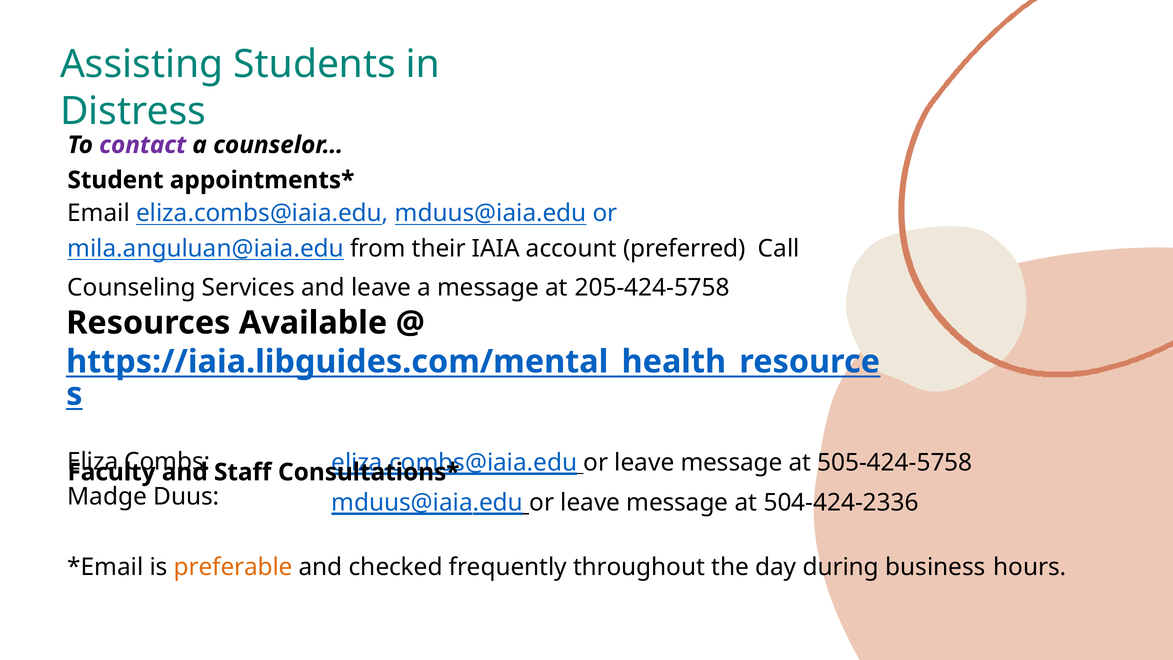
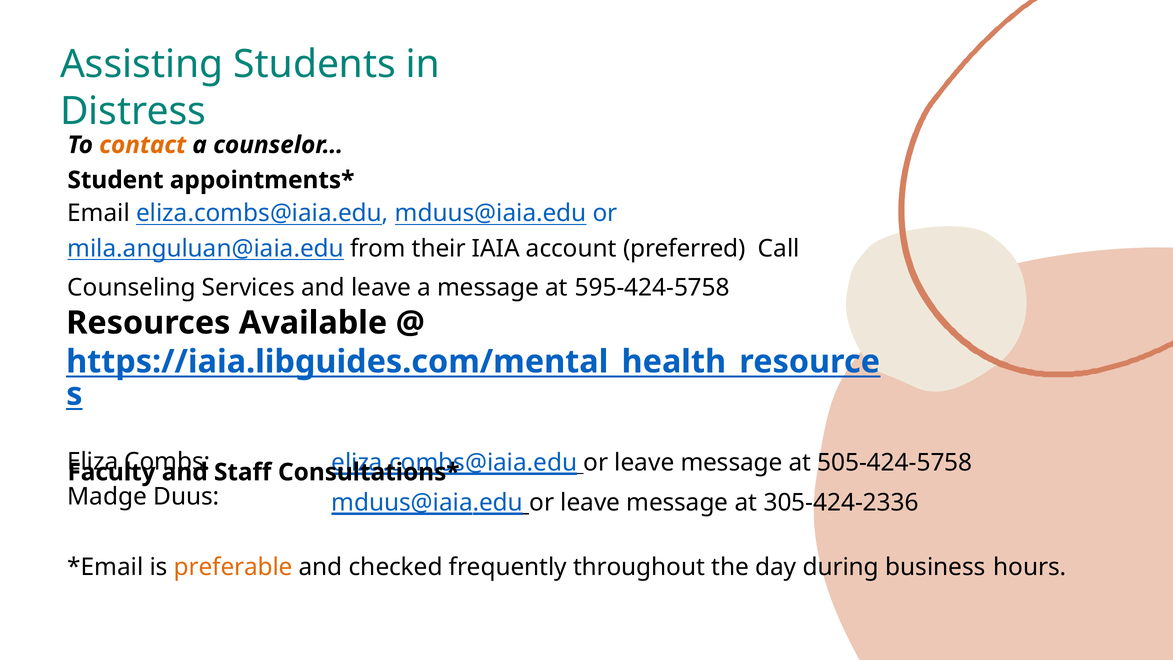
contact colour: purple -> orange
205-424-5758: 205-424-5758 -> 595-424-5758
504-424-2336: 504-424-2336 -> 305-424-2336
